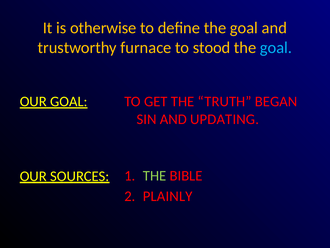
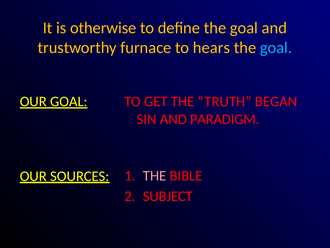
stood: stood -> hears
UPDATING: UPDATING -> PARADIGM
THE at (155, 175) colour: light green -> pink
PLAINLY: PLAINLY -> SUBJECT
